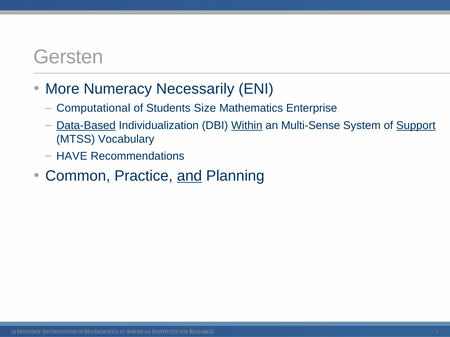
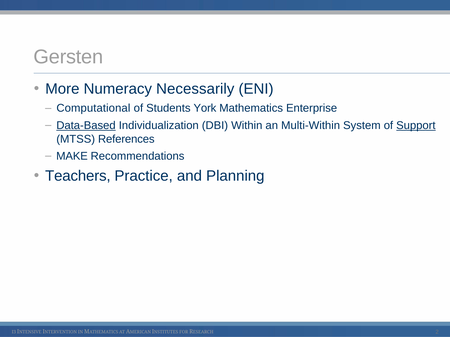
Size: Size -> York
Within underline: present -> none
Multi-Sense: Multi-Sense -> Multi-Within
Vocabulary: Vocabulary -> References
HAVE: HAVE -> MAKE
Common: Common -> Teachers
and underline: present -> none
